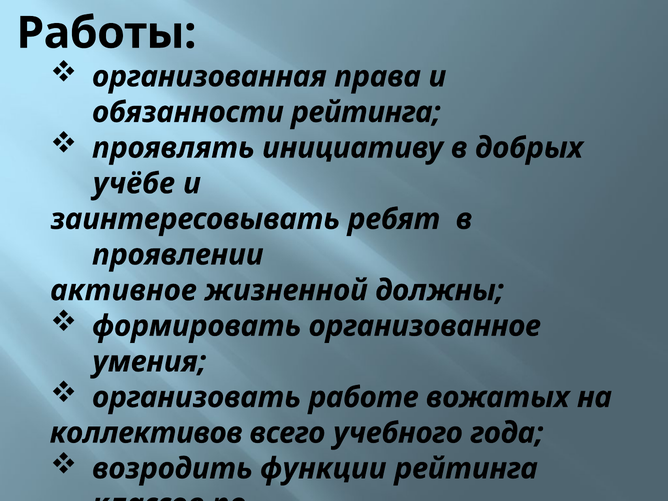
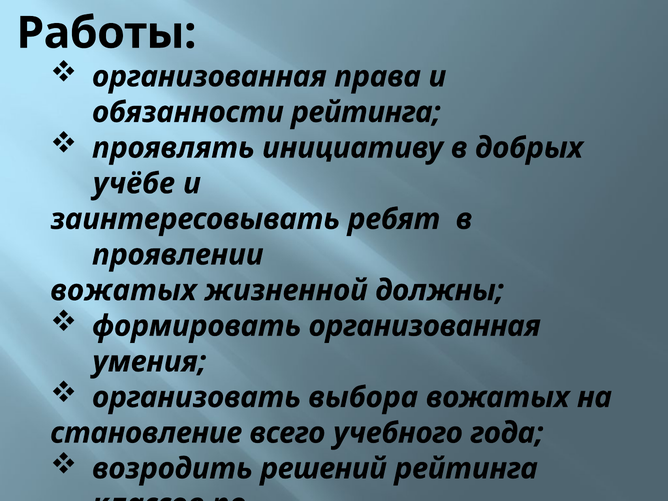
активное at (123, 290): активное -> вожатых
формировать организованное: организованное -> организованная
работе: работе -> выбора
коллективов at (146, 433): коллективов -> становление
функции: функции -> решений
